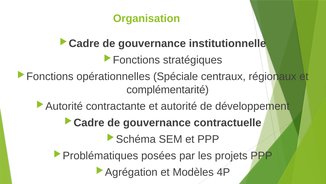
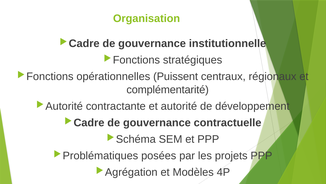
Spéciale: Spéciale -> Puissent
